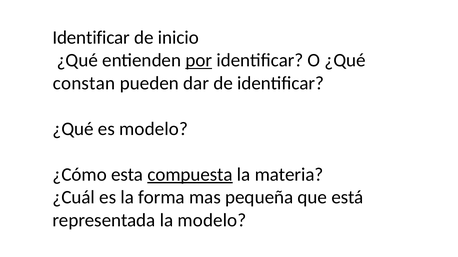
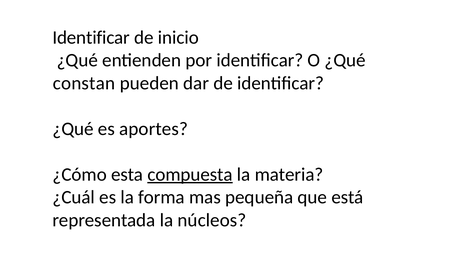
por underline: present -> none
es modelo: modelo -> aportes
la modelo: modelo -> núcleos
